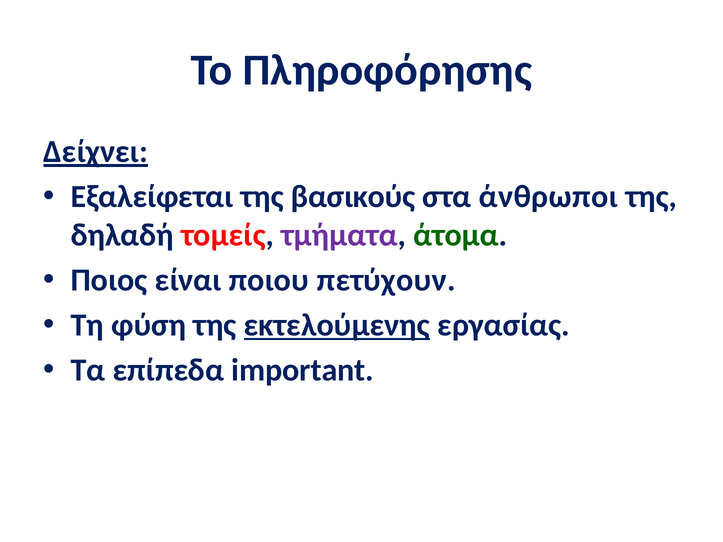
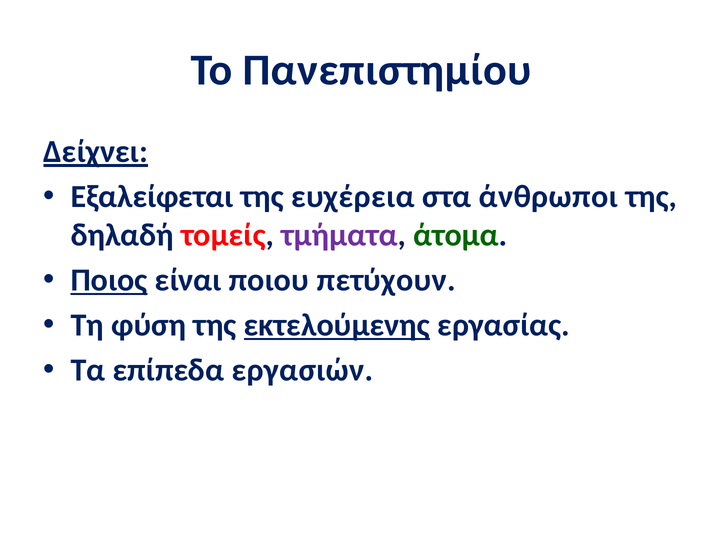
Πληροφόρησης: Πληροφόρησης -> Πανεπιστημίου
βασικούς: βασικούς -> ευχέρεια
Ποιος underline: none -> present
important: important -> εργασιών
